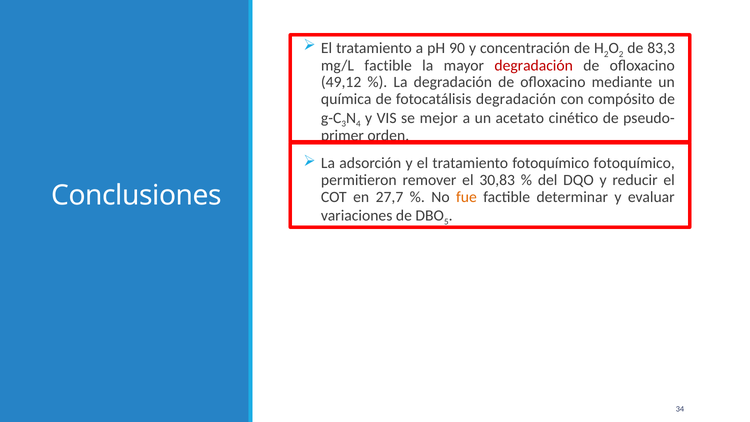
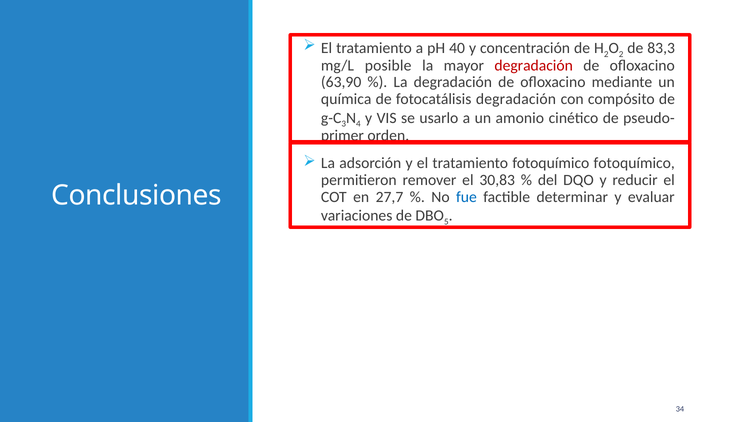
90: 90 -> 40
mg/L factible: factible -> posible
49,12: 49,12 -> 63,90
mejor: mejor -> usarlo
acetato: acetato -> amonio
fue colour: orange -> blue
